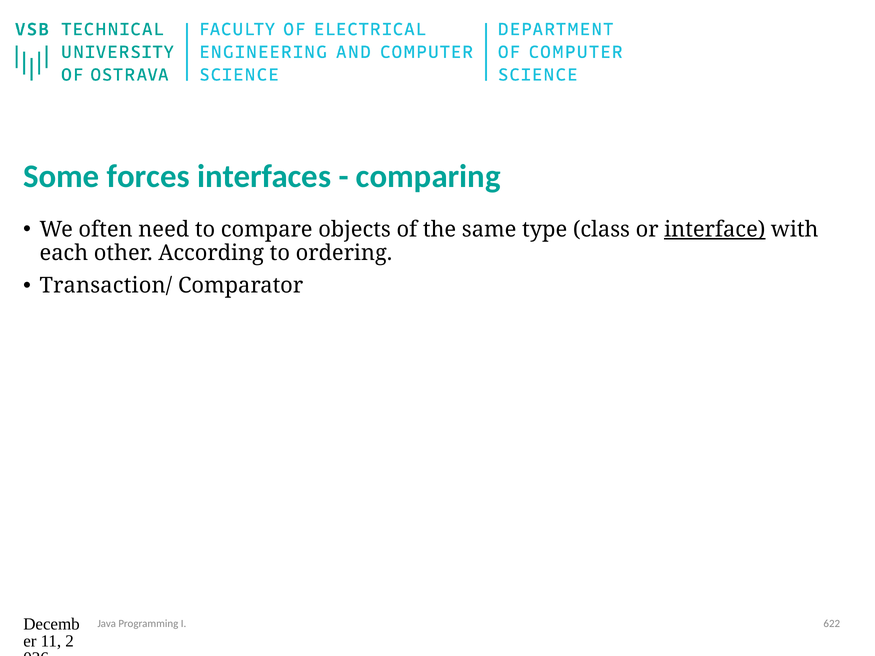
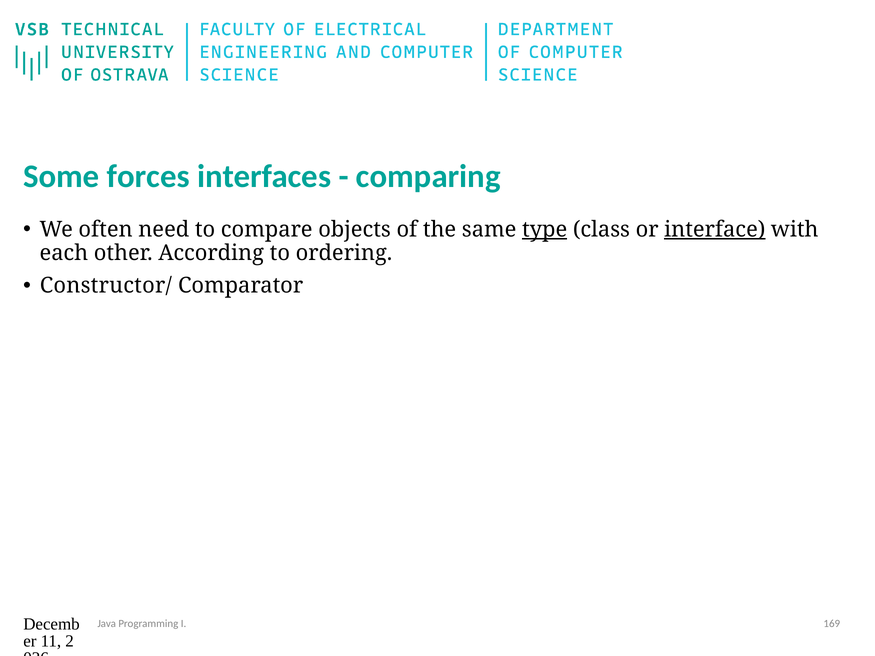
type underline: none -> present
Transaction/: Transaction/ -> Constructor/
622: 622 -> 169
